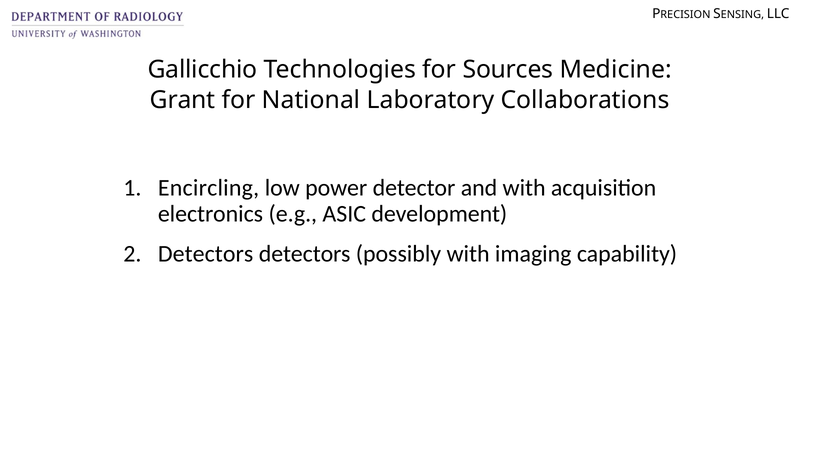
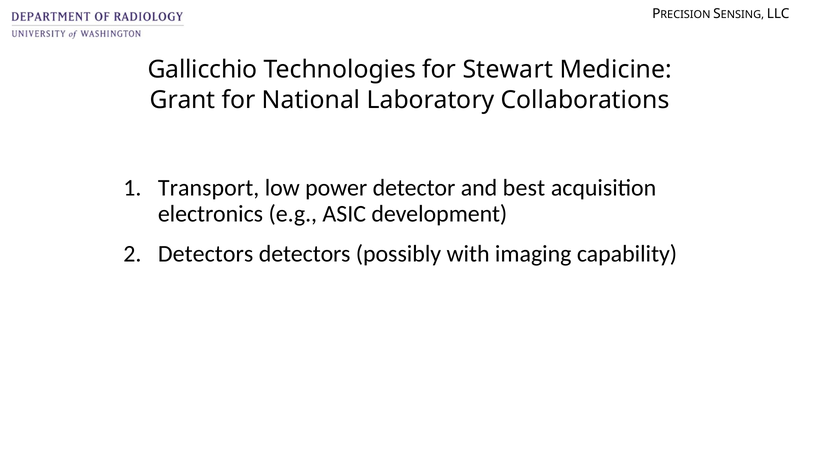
Sources: Sources -> Stewart
Encircling: Encircling -> Transport
and with: with -> best
